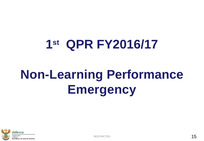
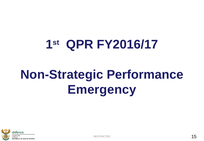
Non-Learning: Non-Learning -> Non-Strategic
